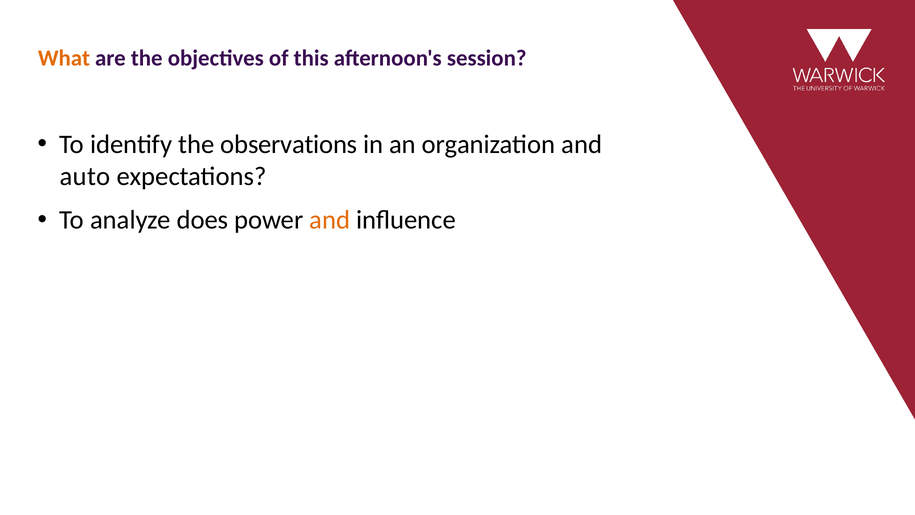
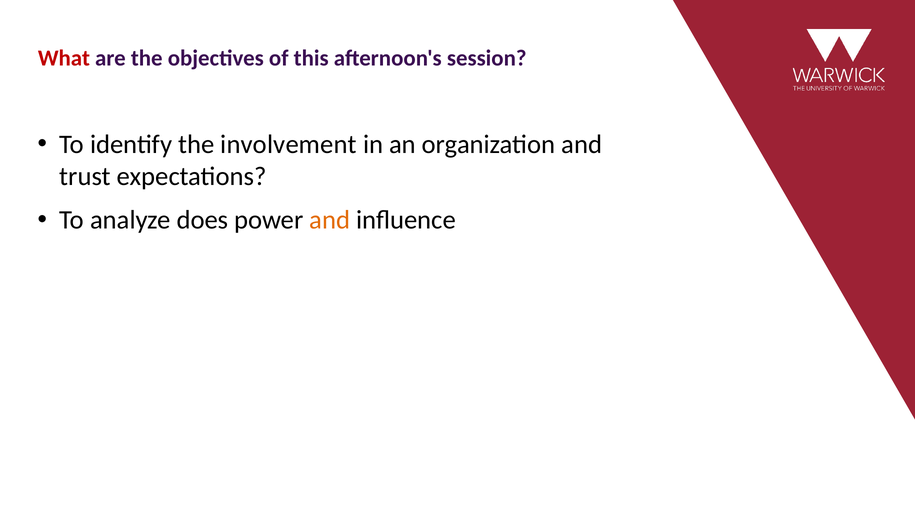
What colour: orange -> red
observations: observations -> involvement
auto: auto -> trust
